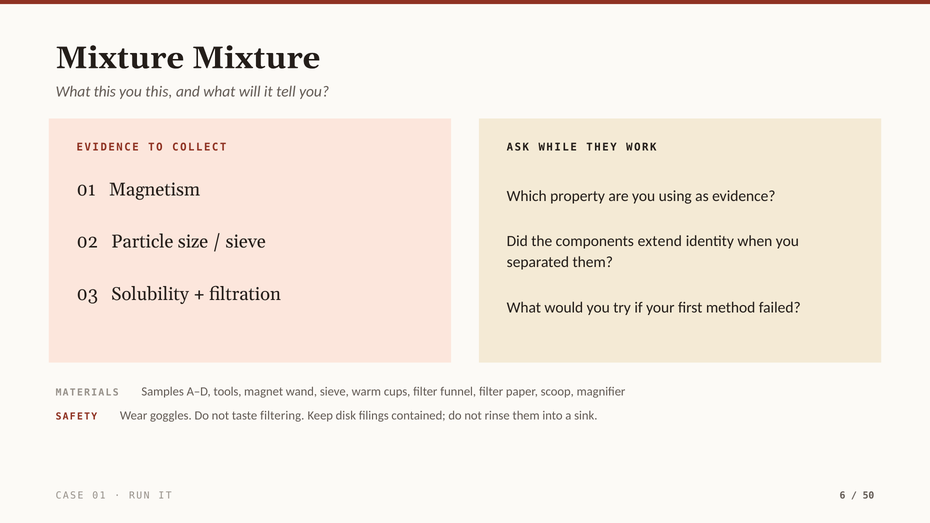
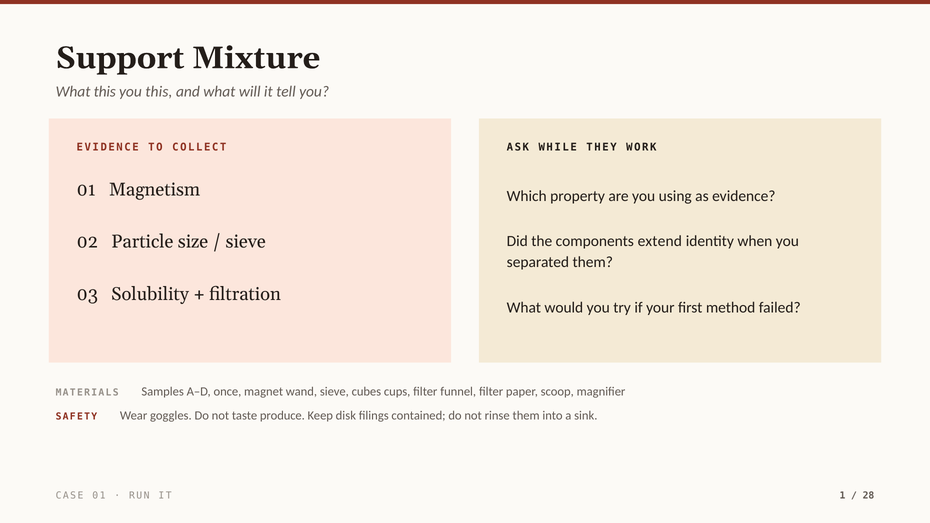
Mixture at (120, 58): Mixture -> Support
tools: tools -> once
warm: warm -> cubes
filtering: filtering -> produce
6: 6 -> 1
50: 50 -> 28
